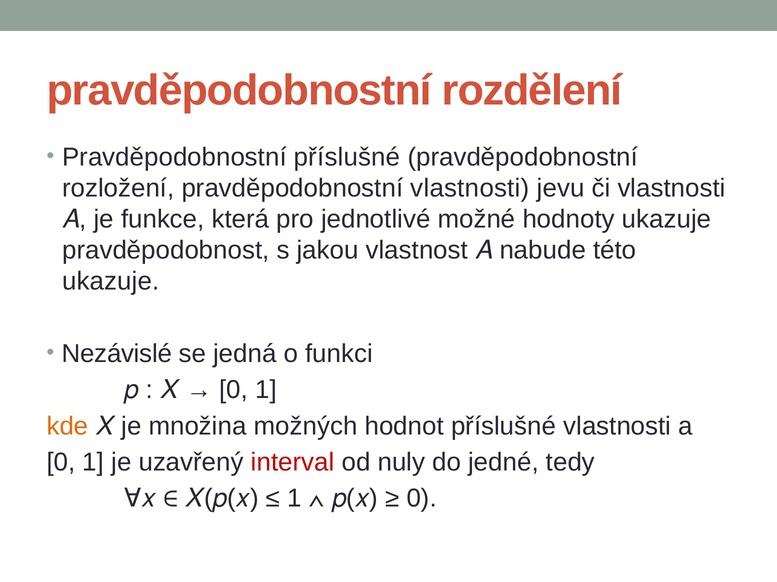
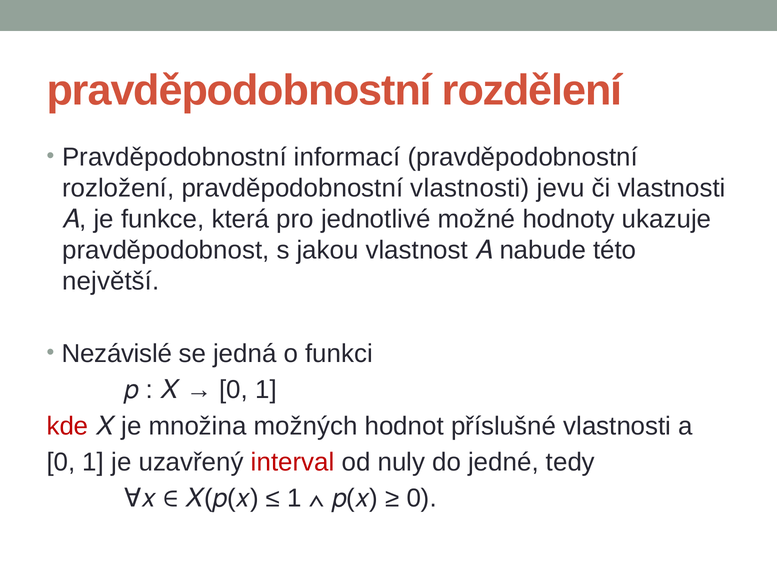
Pravděpodobnostní příslušné: příslušné -> informací
ukazuje at (111, 282): ukazuje -> největší
kde colour: orange -> red
